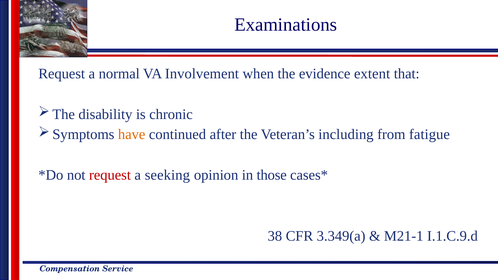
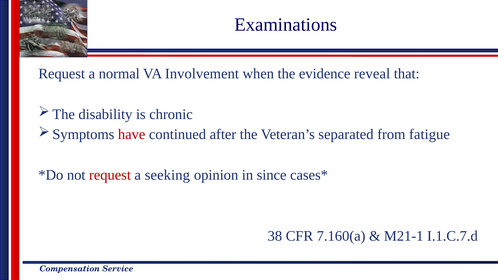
extent: extent -> reveal
have colour: orange -> red
including: including -> separated
those: those -> since
3.349(a: 3.349(a -> 7.160(a
I.1.C.9.d: I.1.C.9.d -> I.1.C.7.d
